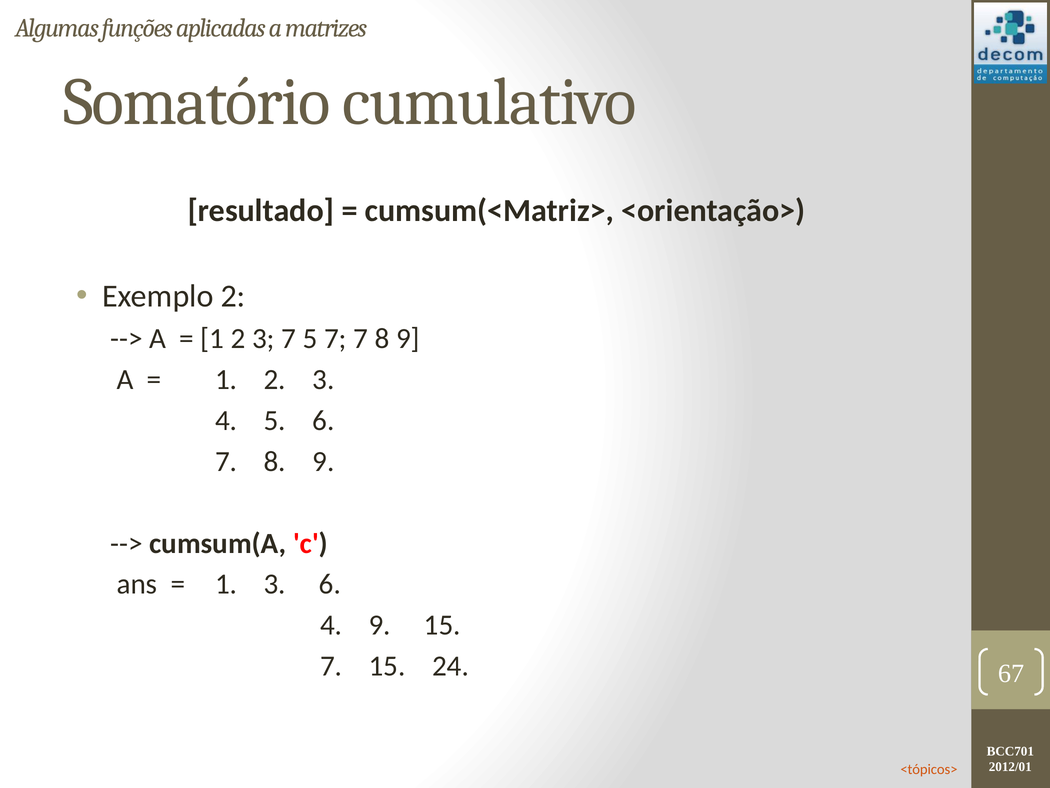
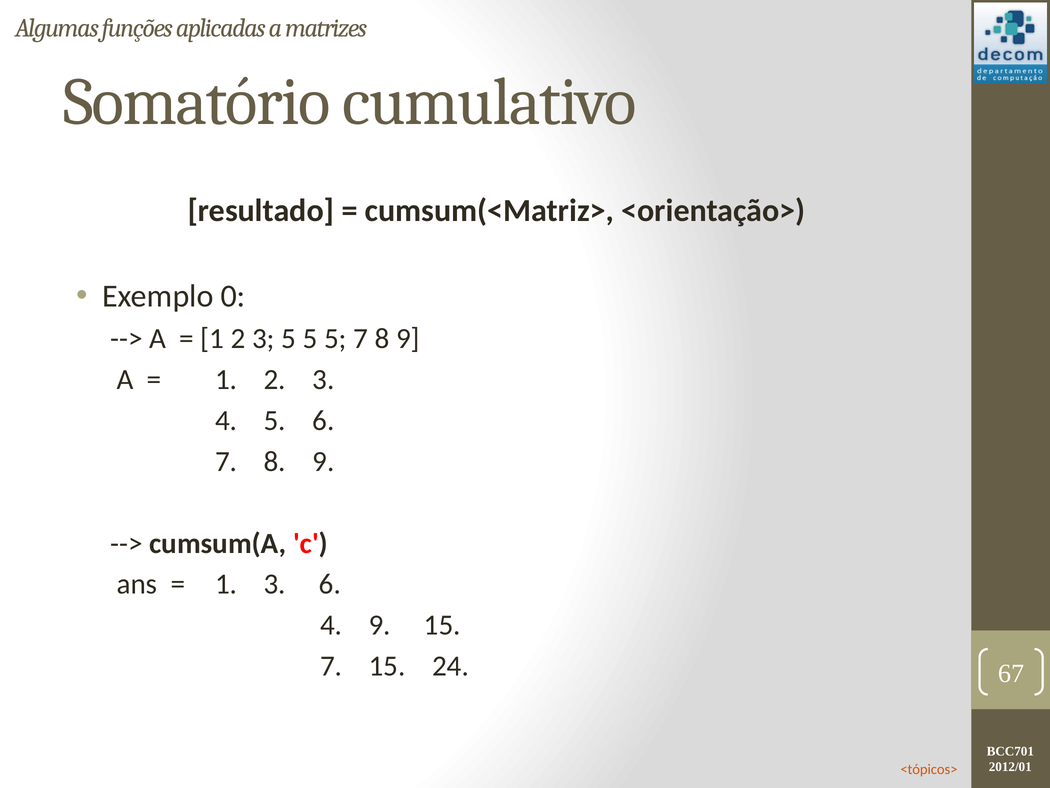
Exemplo 2: 2 -> 0
3 7: 7 -> 5
7 at (335, 339): 7 -> 5
